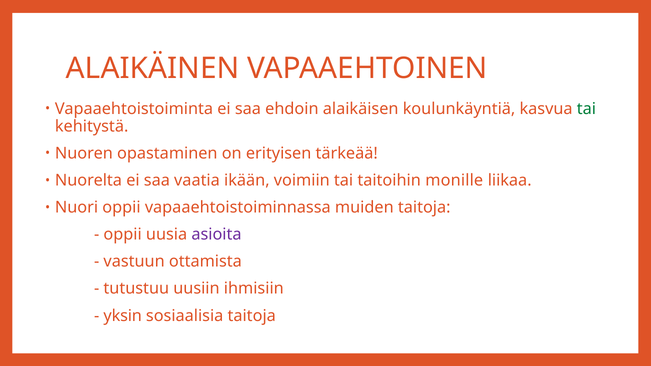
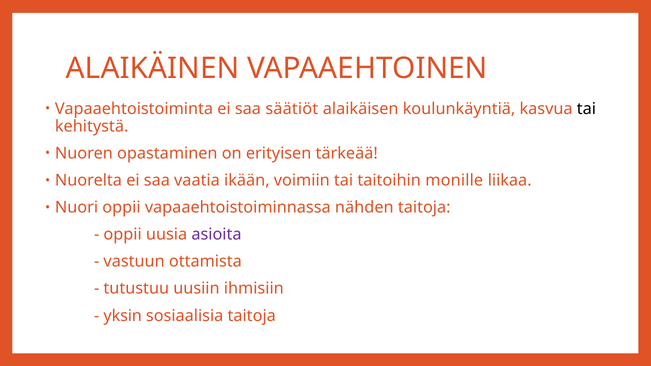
ehdoin: ehdoin -> säätiöt
tai at (586, 109) colour: green -> black
muiden: muiden -> nähden
